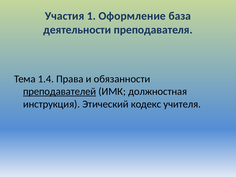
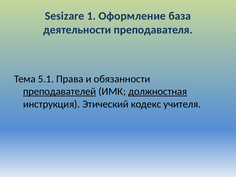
Участия: Участия -> Sesizare
1.4: 1.4 -> 5.1
должностная underline: none -> present
